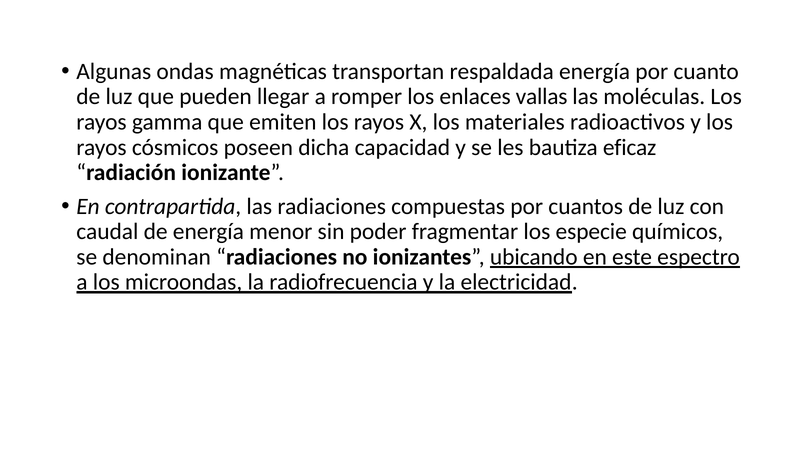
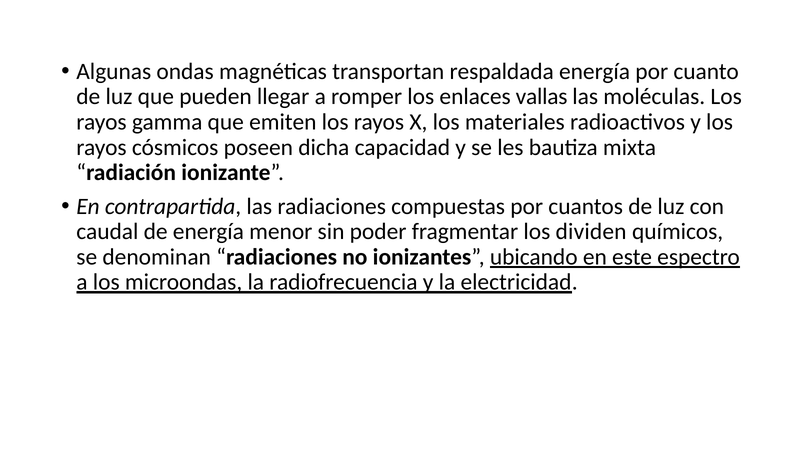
eficaz: eficaz -> mixta
especie: especie -> dividen
